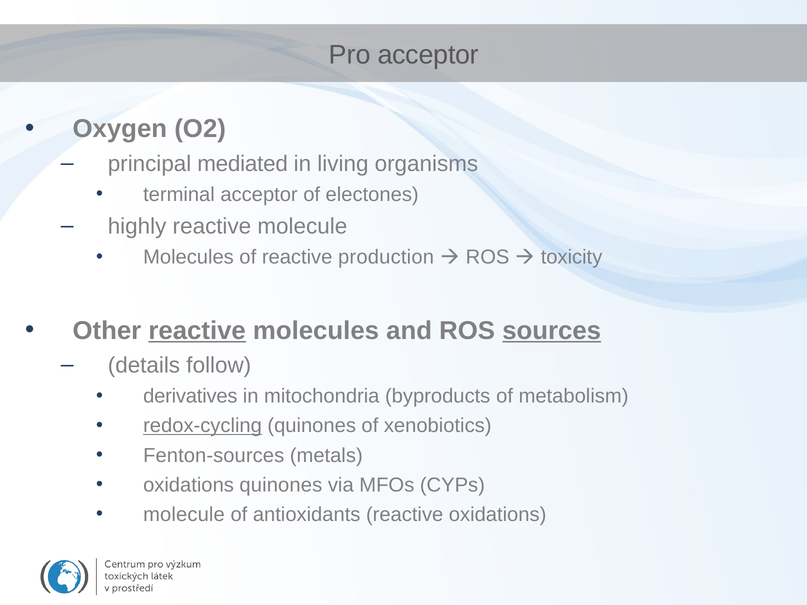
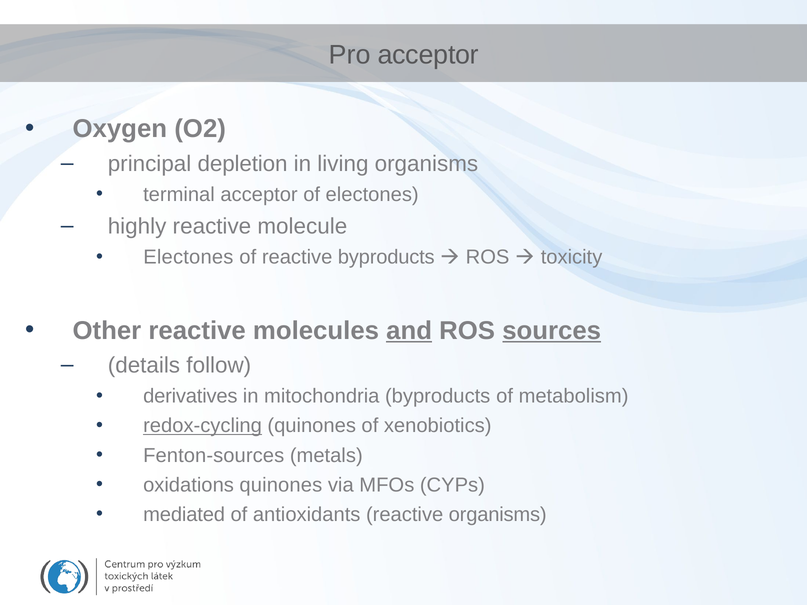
mediated: mediated -> depletion
Molecules at (188, 257): Molecules -> Electones
reactive production: production -> byproducts
reactive at (197, 331) underline: present -> none
and underline: none -> present
molecule at (184, 515): molecule -> mediated
reactive oxidations: oxidations -> organisms
